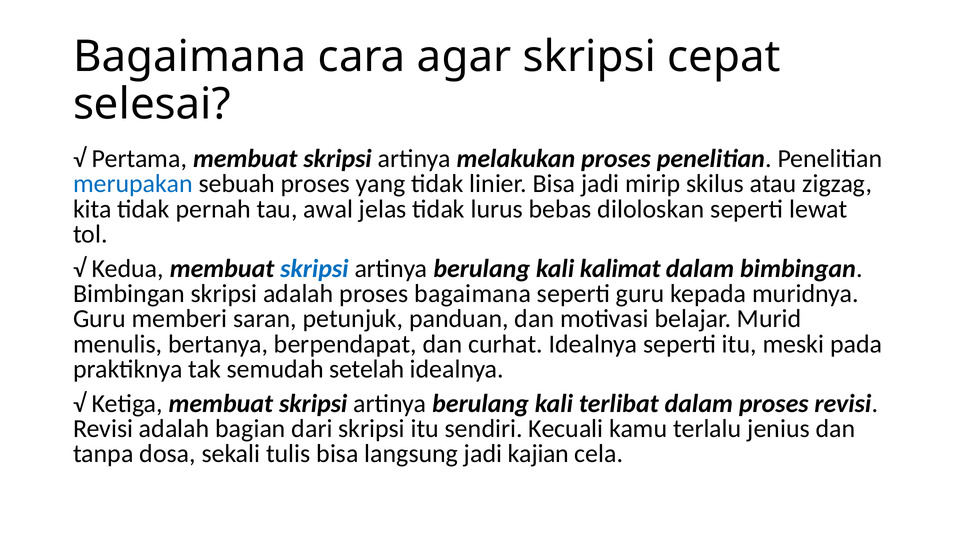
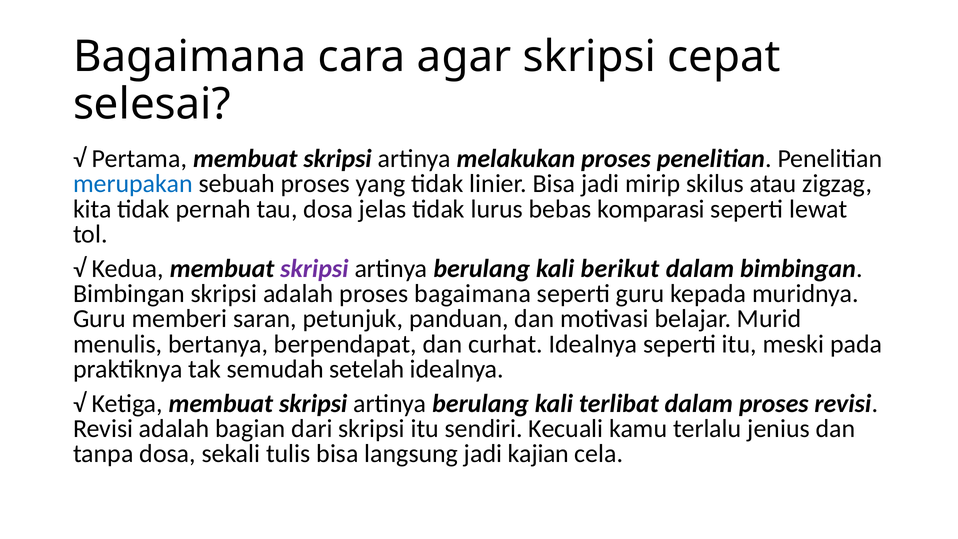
tau awal: awal -> dosa
diloloskan: diloloskan -> komparasi
skripsi at (314, 268) colour: blue -> purple
kalimat: kalimat -> berikut
